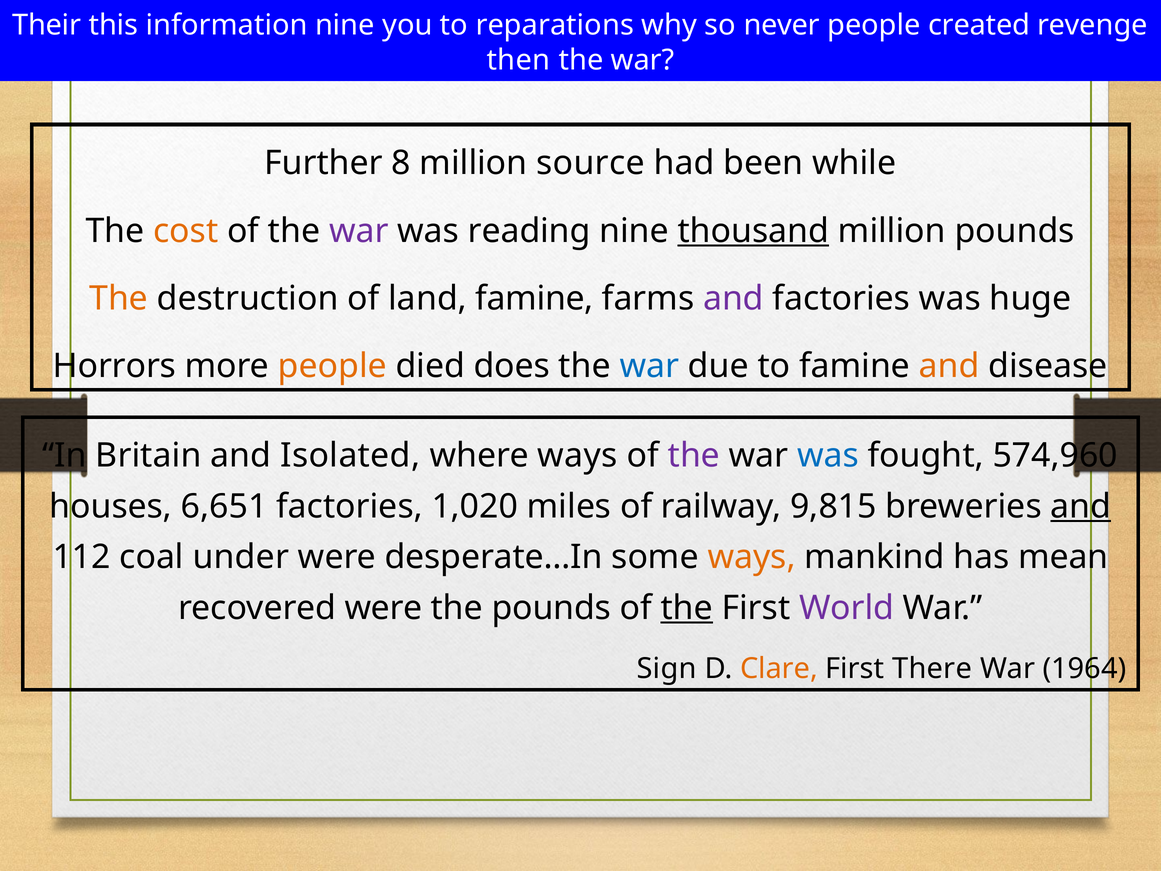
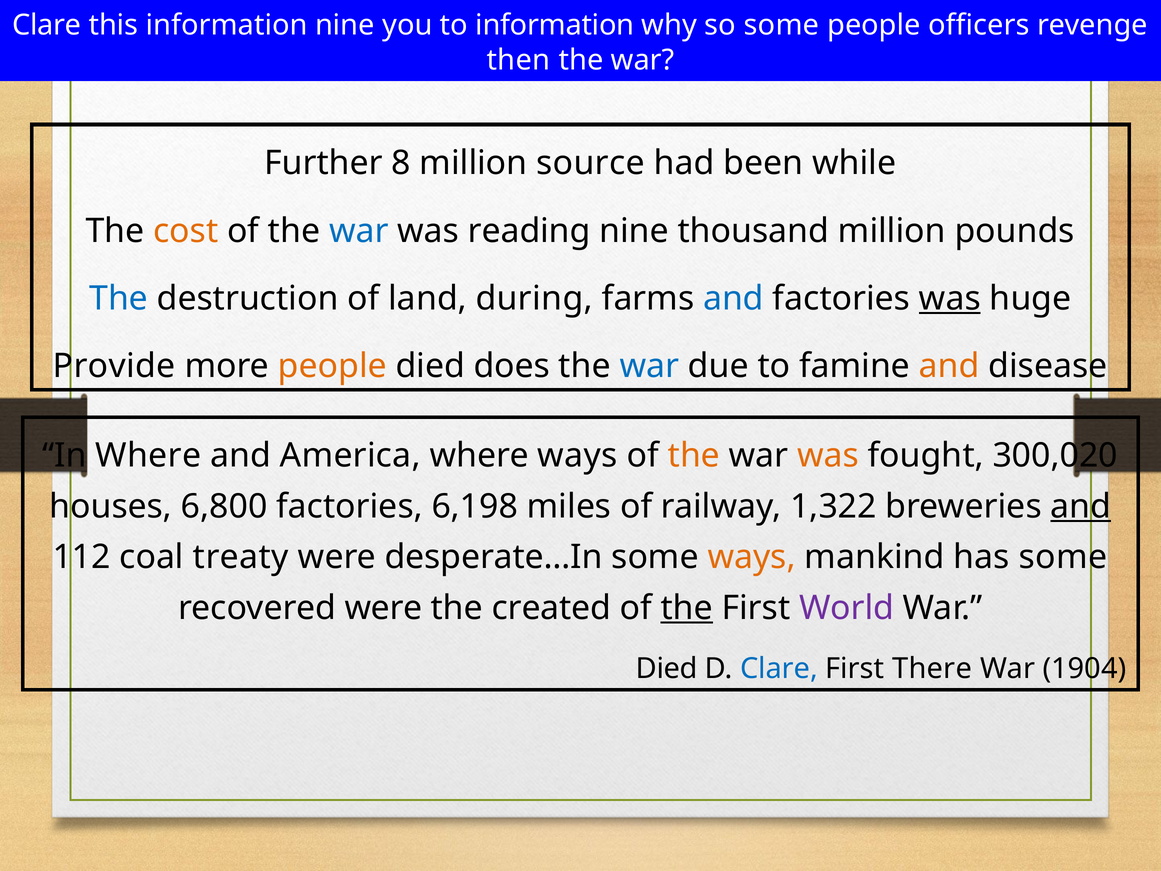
Their at (47, 25): Their -> Clare
to reparations: reparations -> information
so never: never -> some
created: created -> officers
war at (359, 231) colour: purple -> blue
thousand underline: present -> none
The at (119, 298) colour: orange -> blue
land famine: famine -> during
and at (733, 298) colour: purple -> blue
was at (950, 298) underline: none -> present
Horrors: Horrors -> Provide
In Britain: Britain -> Where
Isolated: Isolated -> America
the at (694, 456) colour: purple -> orange
was at (828, 456) colour: blue -> orange
574,960: 574,960 -> 300,020
6,651: 6,651 -> 6,800
1,020: 1,020 -> 6,198
9,815: 9,815 -> 1,322
under: under -> treaty
has mean: mean -> some
the pounds: pounds -> created
Sign at (667, 669): Sign -> Died
Clare at (779, 669) colour: orange -> blue
1964: 1964 -> 1904
